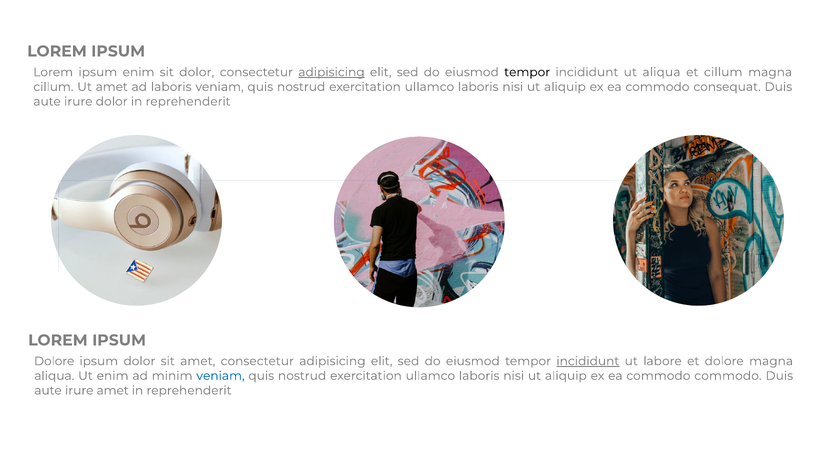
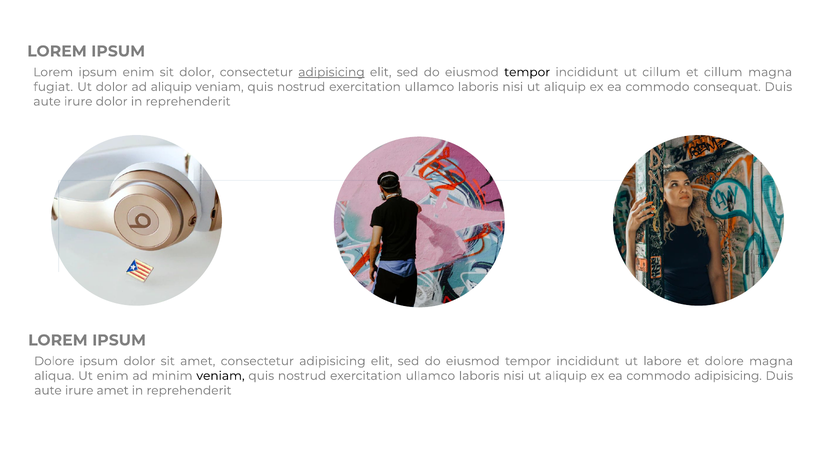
ut aliqua: aliqua -> cillum
cillum at (53, 87): cillum -> fugiat
Ut amet: amet -> dolor
ad laboris: laboris -> aliquip
incididunt at (588, 361) underline: present -> none
veniam at (220, 376) colour: blue -> black
commodo commodo: commodo -> adipisicing
